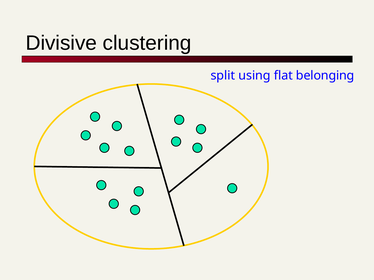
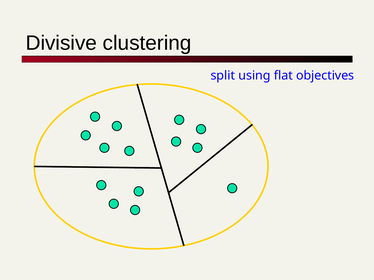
belonging: belonging -> objectives
